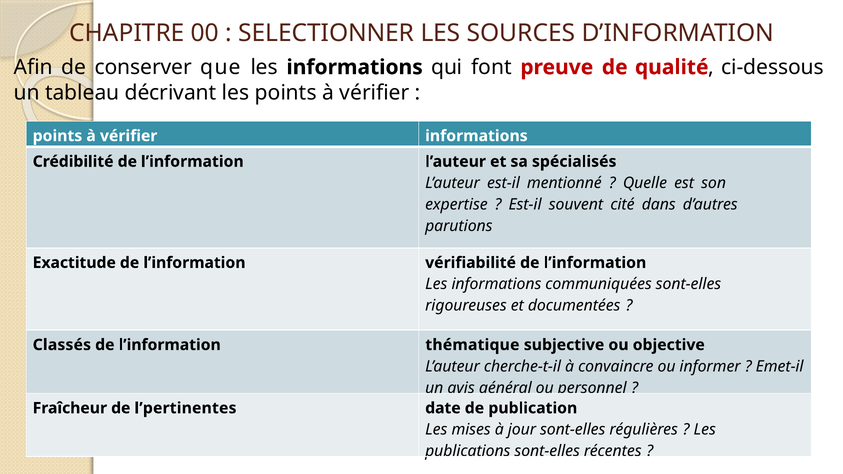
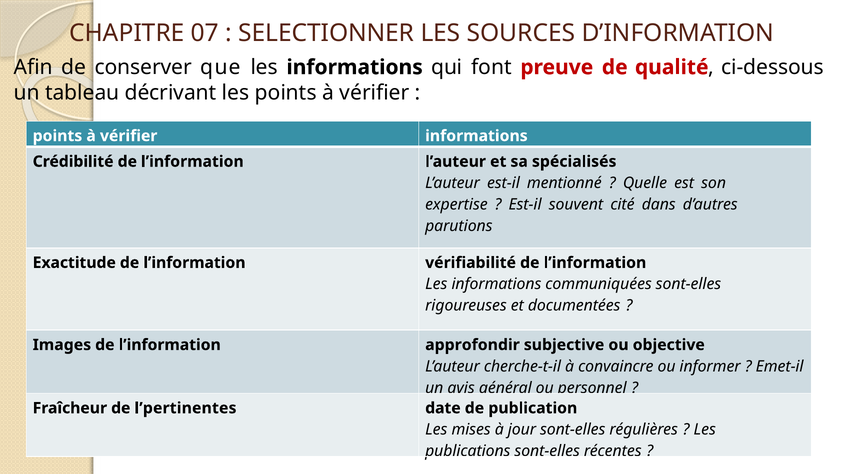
00: 00 -> 07
Classés: Classés -> Images
thématique: thématique -> approfondir
